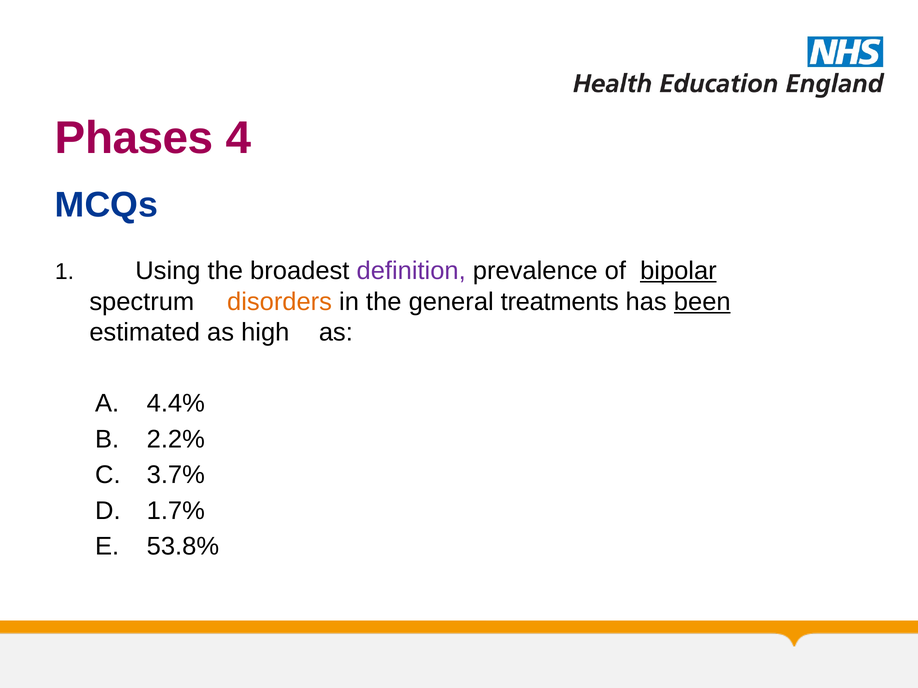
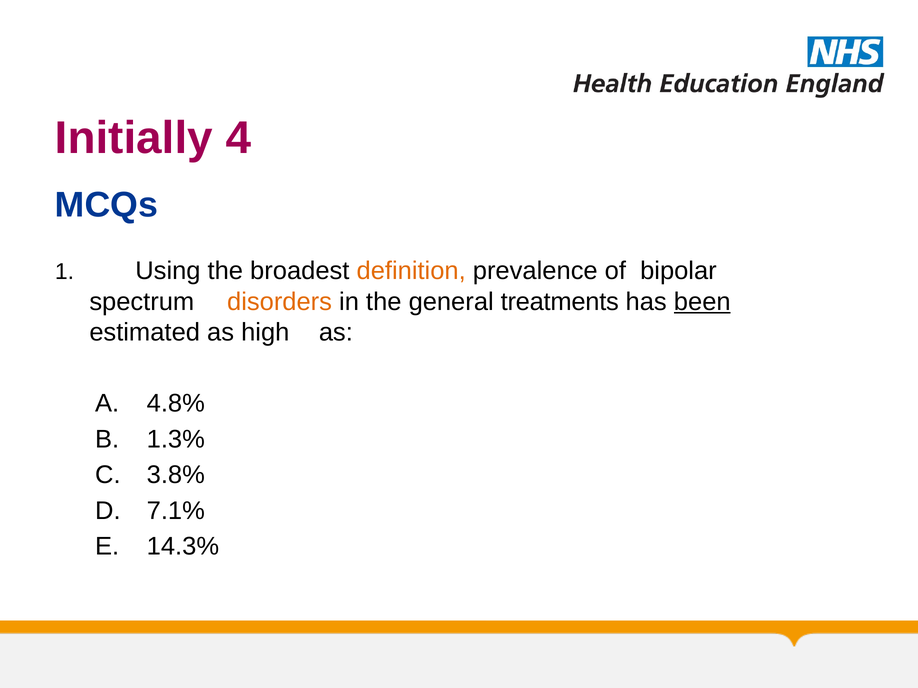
Phases: Phases -> Initially
definition colour: purple -> orange
bipolar underline: present -> none
4.4%: 4.4% -> 4.8%
2.2%: 2.2% -> 1.3%
3.7%: 3.7% -> 3.8%
1.7%: 1.7% -> 7.1%
53.8%: 53.8% -> 14.3%
